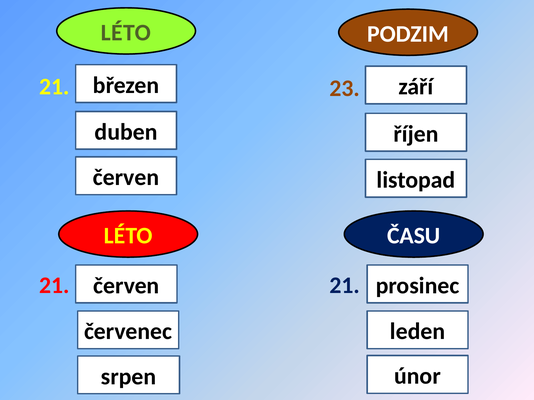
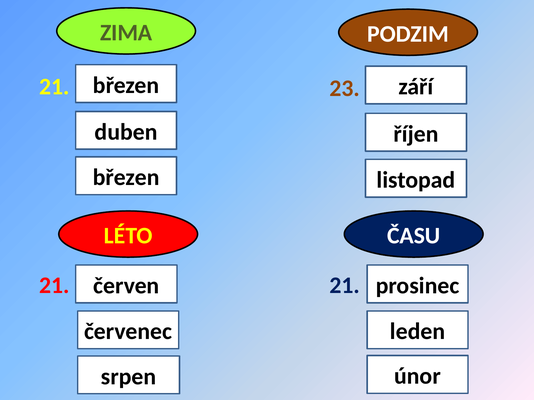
LÉTO at (126, 33): LÉTO -> ZIMA
červen at (126, 178): červen -> březen
